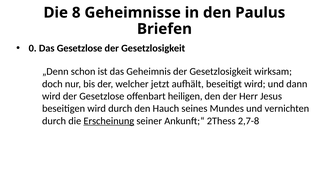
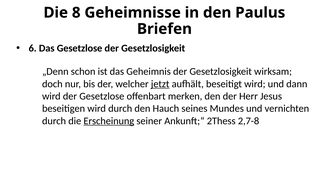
0: 0 -> 6
jetzt underline: none -> present
heiligen: heiligen -> merken
